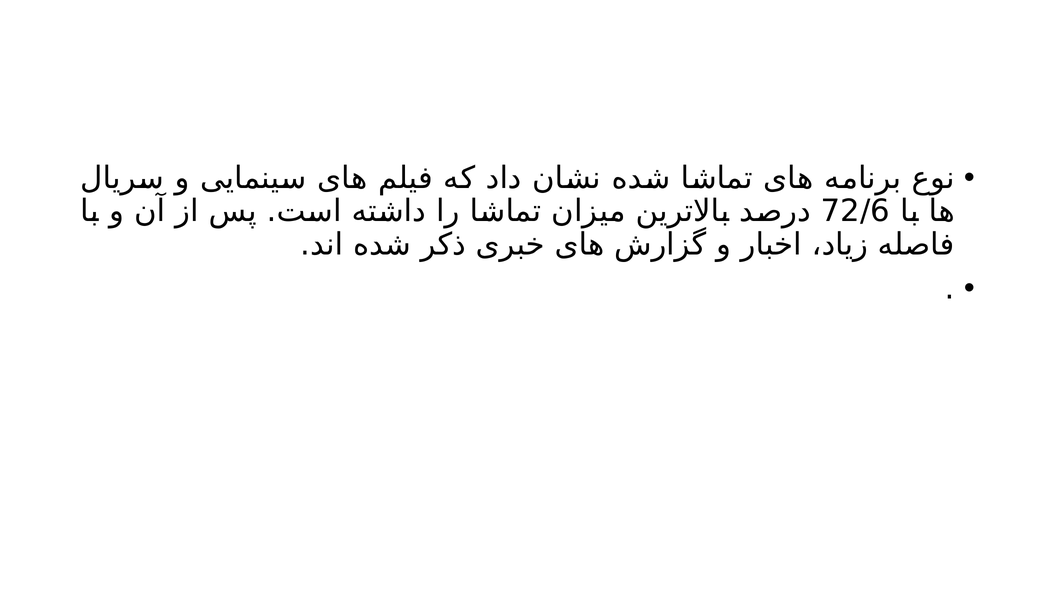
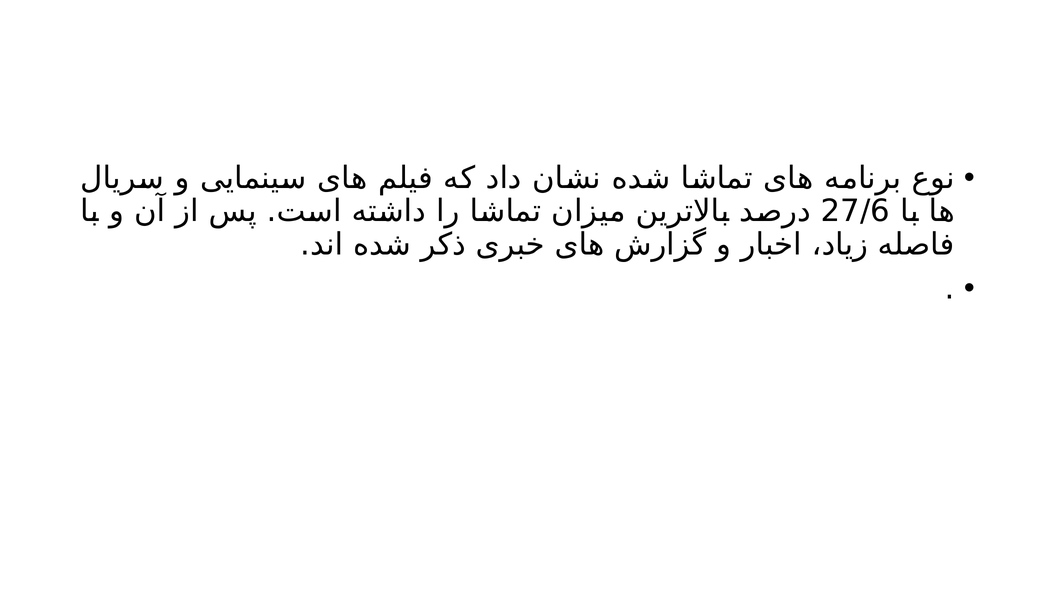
72/6: 72/6 -> 27/6
